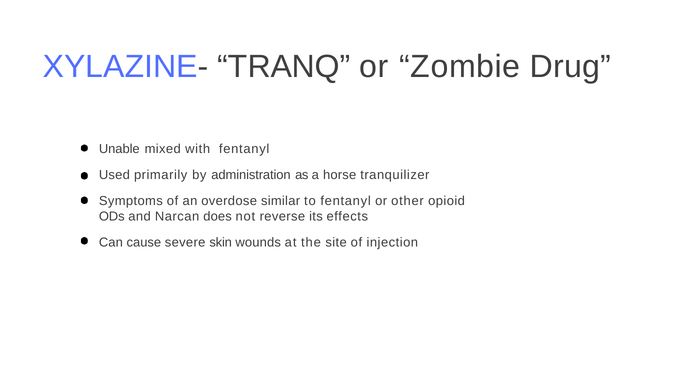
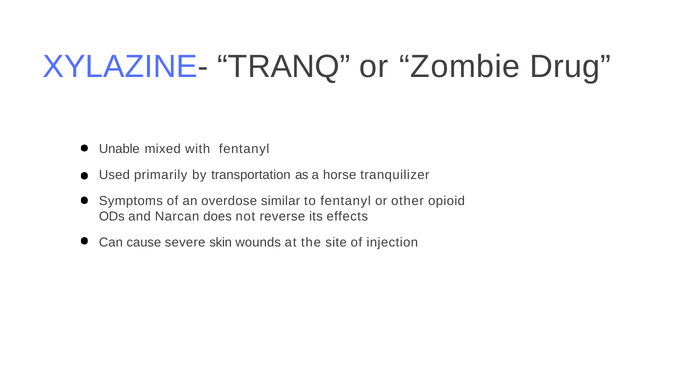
administration: administration -> transportation
